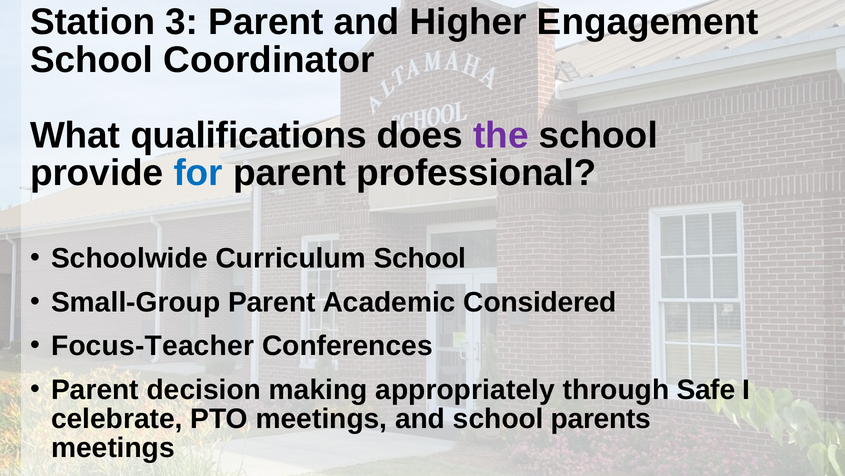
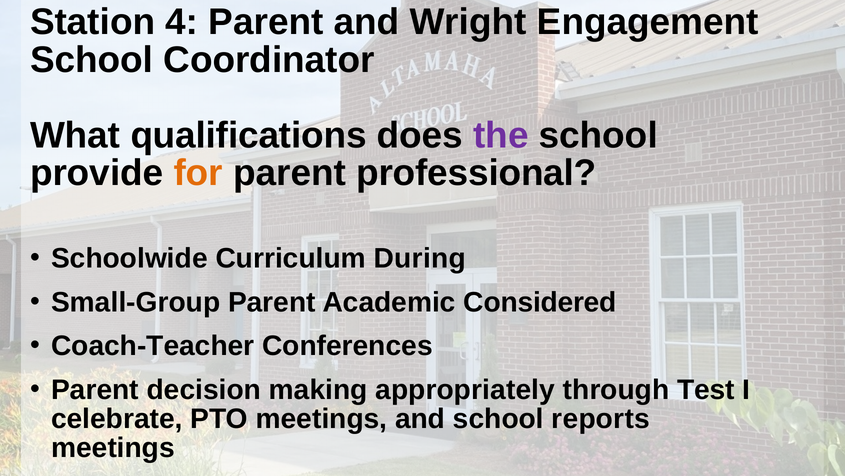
3: 3 -> 4
Higher: Higher -> Wright
for colour: blue -> orange
Curriculum School: School -> During
Focus-Teacher: Focus-Teacher -> Coach-Teacher
Safe: Safe -> Test
parents: parents -> reports
